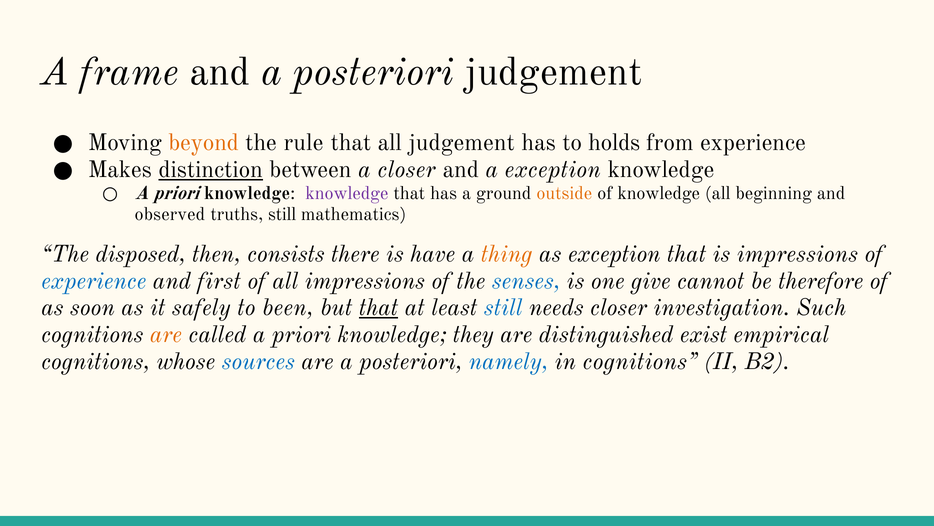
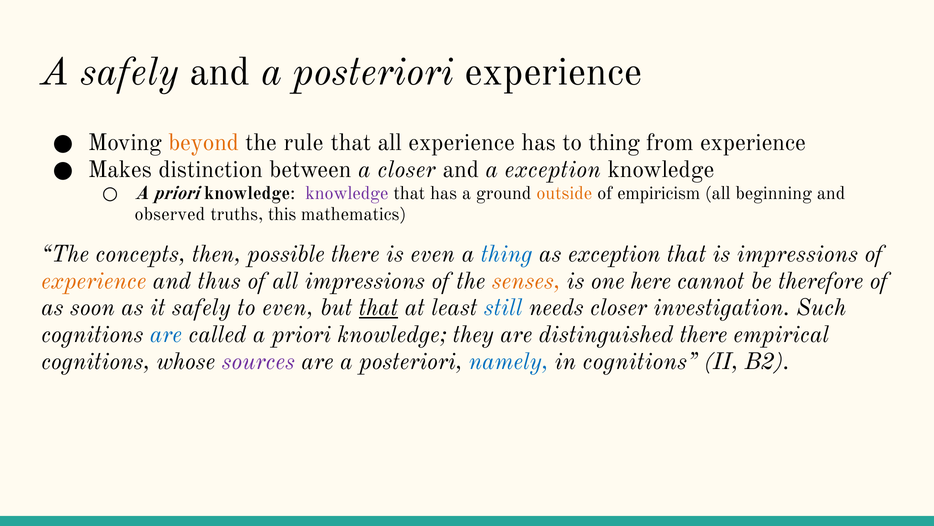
A frame: frame -> safely
posteriori judgement: judgement -> experience
all judgement: judgement -> experience
to holds: holds -> thing
distinction underline: present -> none
of knowledge: knowledge -> empiricism
truths still: still -> this
disposed: disposed -> concepts
consists: consists -> possible
is have: have -> even
thing at (507, 254) colour: orange -> blue
experience at (94, 281) colour: blue -> orange
first: first -> thus
senses colour: blue -> orange
give: give -> here
to been: been -> even
are at (166, 334) colour: orange -> blue
distinguished exist: exist -> there
sources colour: blue -> purple
